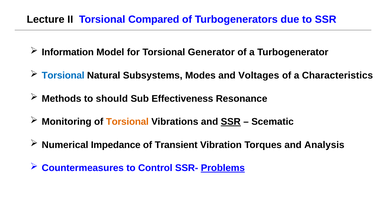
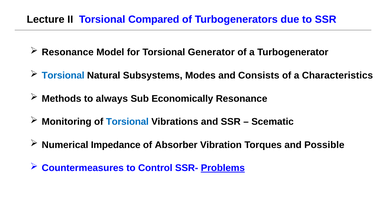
Information at (68, 52): Information -> Resonance
Voltages: Voltages -> Consists
should: should -> always
Effectiveness: Effectiveness -> Economically
Torsional at (127, 122) colour: orange -> blue
SSR at (231, 122) underline: present -> none
Transient: Transient -> Absorber
Analysis: Analysis -> Possible
